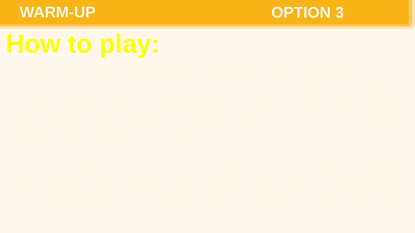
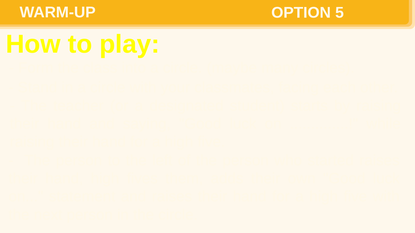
3: 3 -> 5
